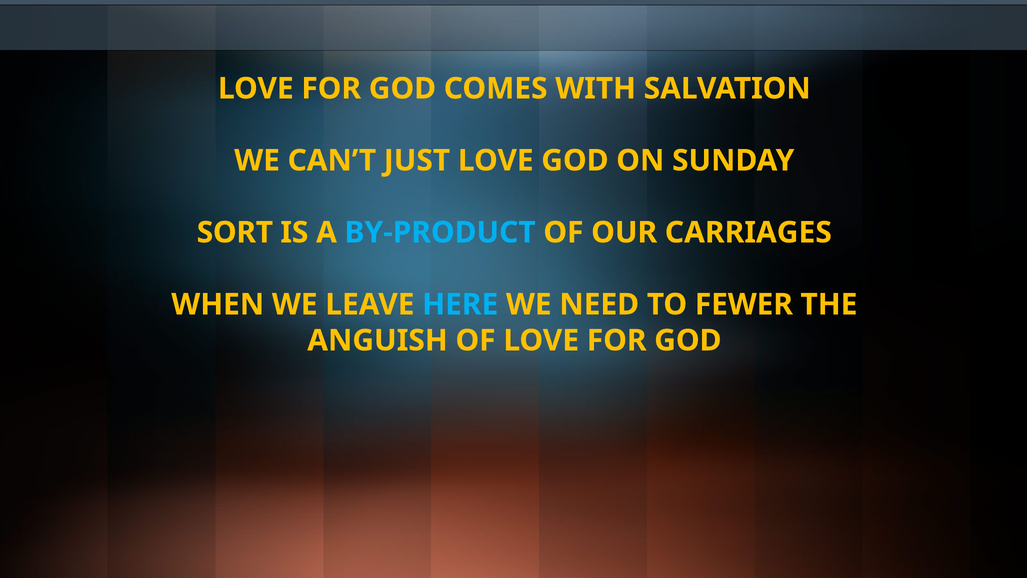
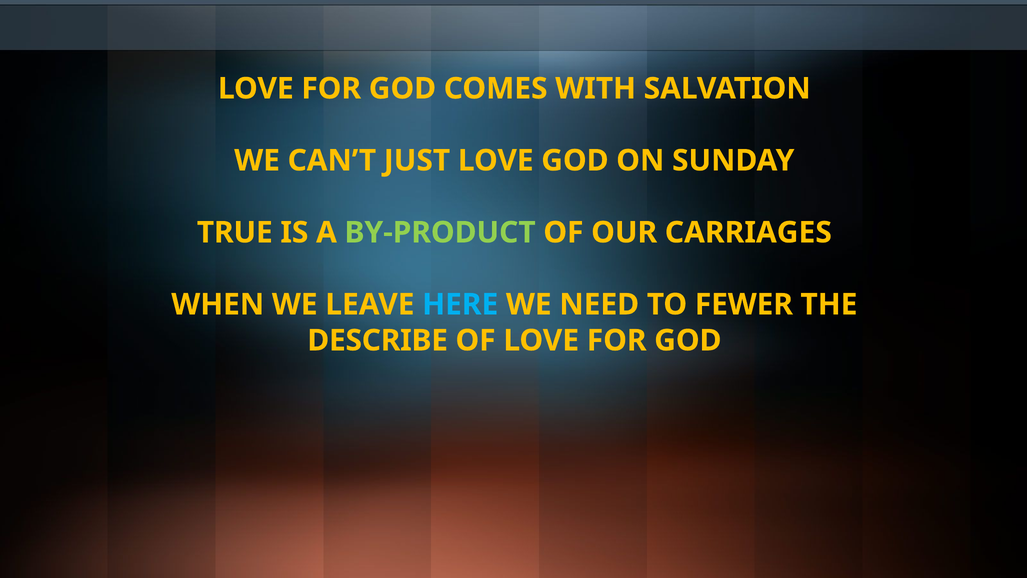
SORT: SORT -> TRUE
BY-PRODUCT colour: light blue -> light green
ANGUISH: ANGUISH -> DESCRIBE
